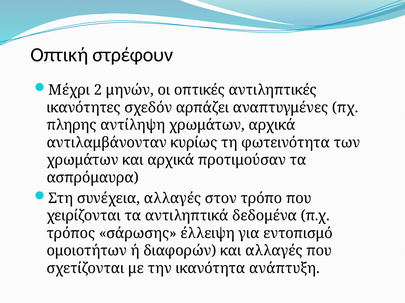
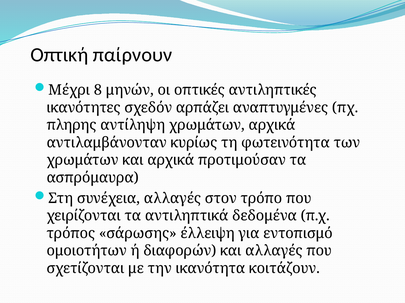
στρέφουν: στρέφουν -> παίρνουν
2: 2 -> 8
ανάπτυξη: ανάπτυξη -> κοιτάζουν
